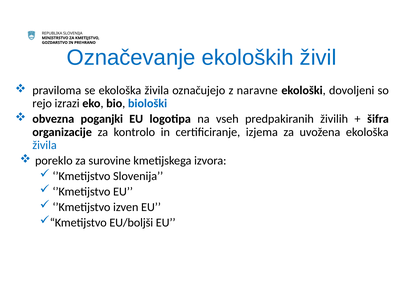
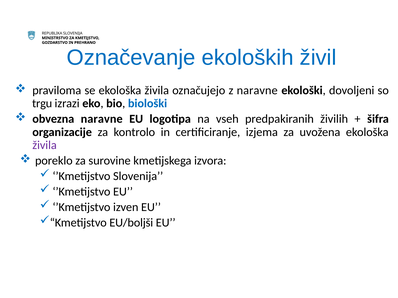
rejo: rejo -> trgu
obvezna poganjki: poganjki -> naravne
živila at (45, 145) colour: blue -> purple
